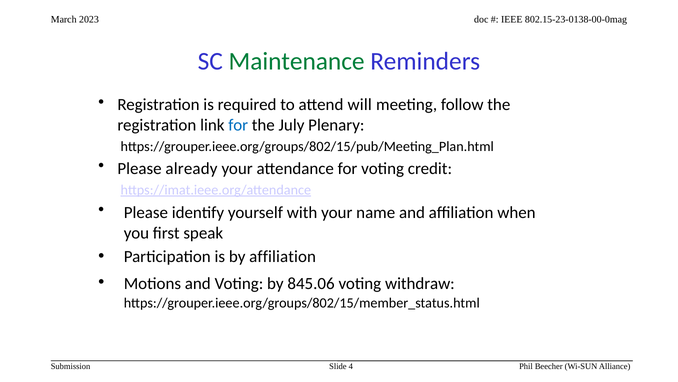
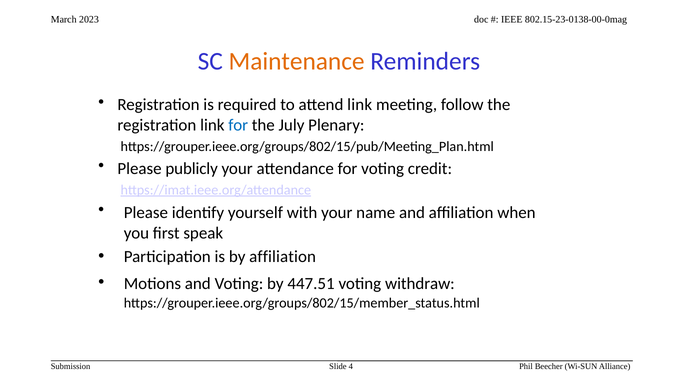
Maintenance colour: green -> orange
attend will: will -> link
already: already -> publicly
845.06: 845.06 -> 447.51
